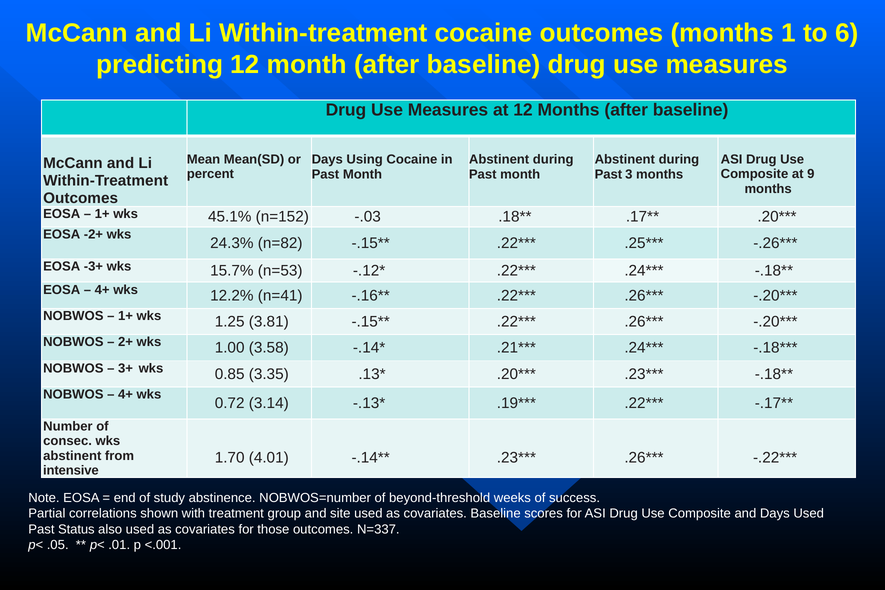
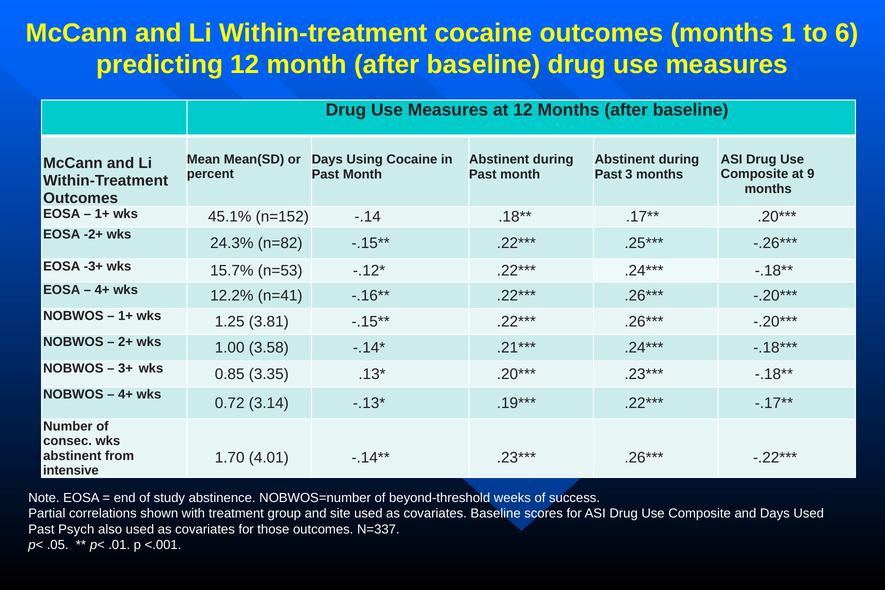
-.03: -.03 -> -.14
Status: Status -> Psych
